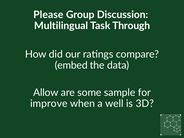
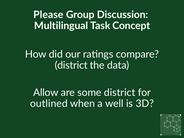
Through: Through -> Concept
embed at (71, 65): embed -> district
some sample: sample -> district
improve: improve -> outlined
